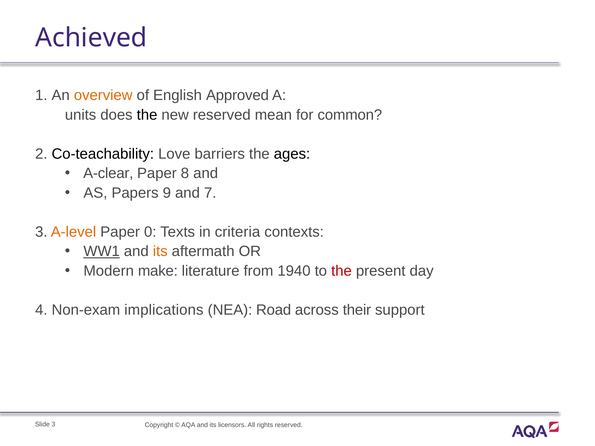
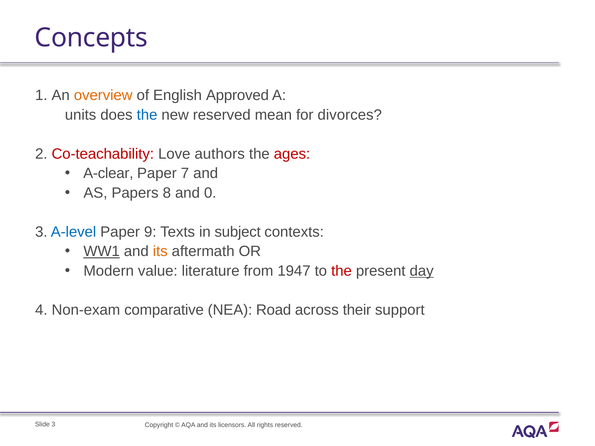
Achieved: Achieved -> Concepts
the at (147, 115) colour: black -> blue
common: common -> divorces
Co-teachability colour: black -> red
barriers: barriers -> authors
ages colour: black -> red
8: 8 -> 7
9: 9 -> 8
7: 7 -> 0
A-level colour: orange -> blue
0: 0 -> 9
criteria: criteria -> subject
make: make -> value
1940: 1940 -> 1947
day underline: none -> present
implications: implications -> comparative
